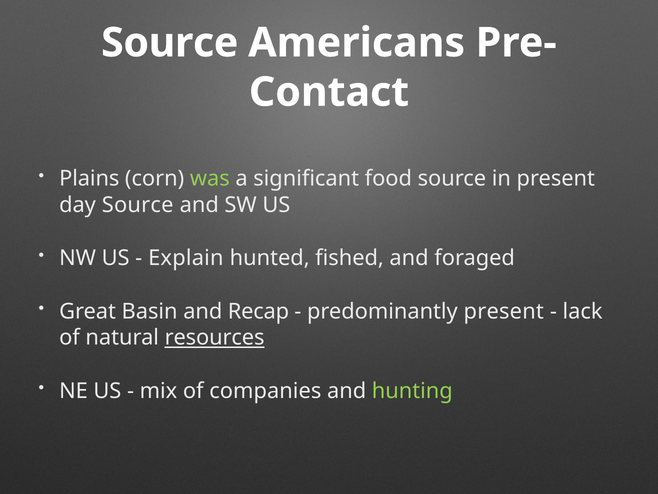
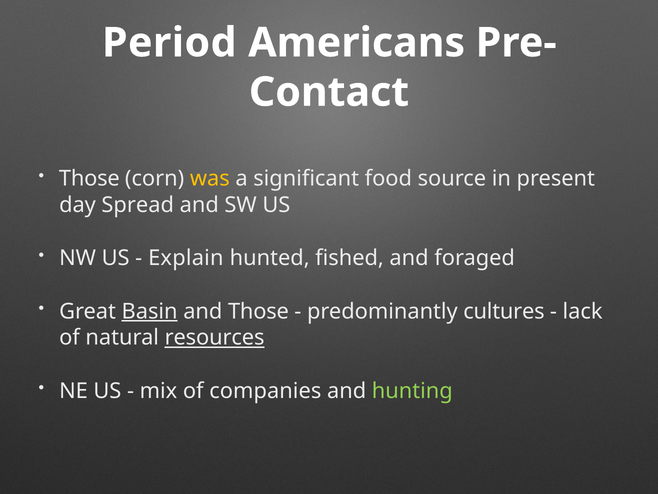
Source at (170, 43): Source -> Period
Plains at (89, 179): Plains -> Those
was colour: light green -> yellow
day Source: Source -> Spread
Basin underline: none -> present
and Recap: Recap -> Those
predominantly present: present -> cultures
